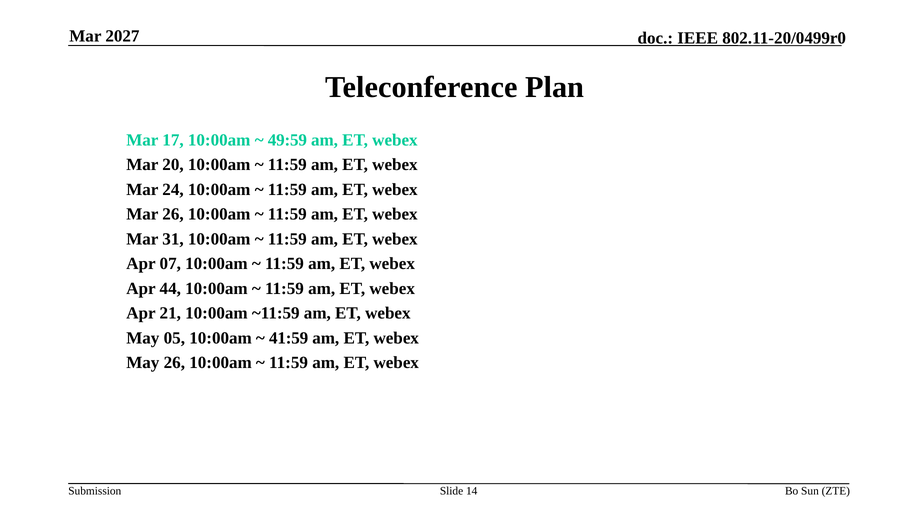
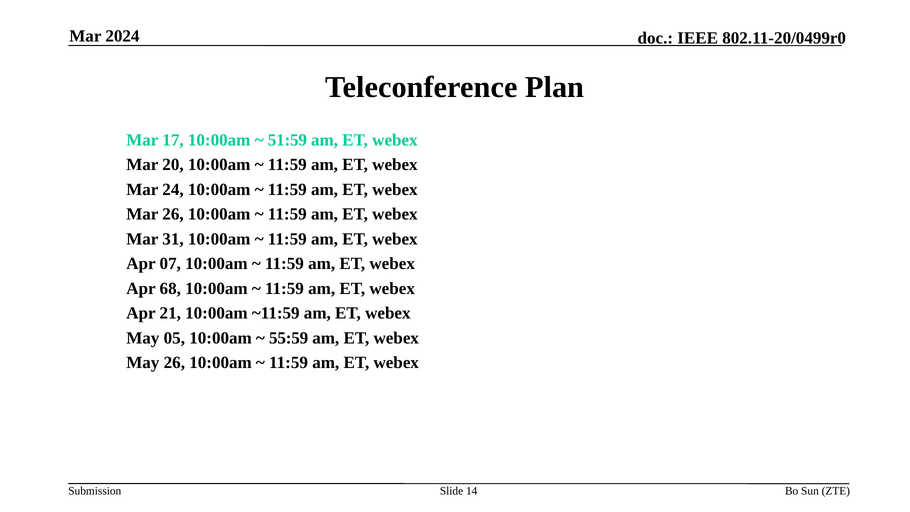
2027: 2027 -> 2024
49:59: 49:59 -> 51:59
44: 44 -> 68
41:59: 41:59 -> 55:59
